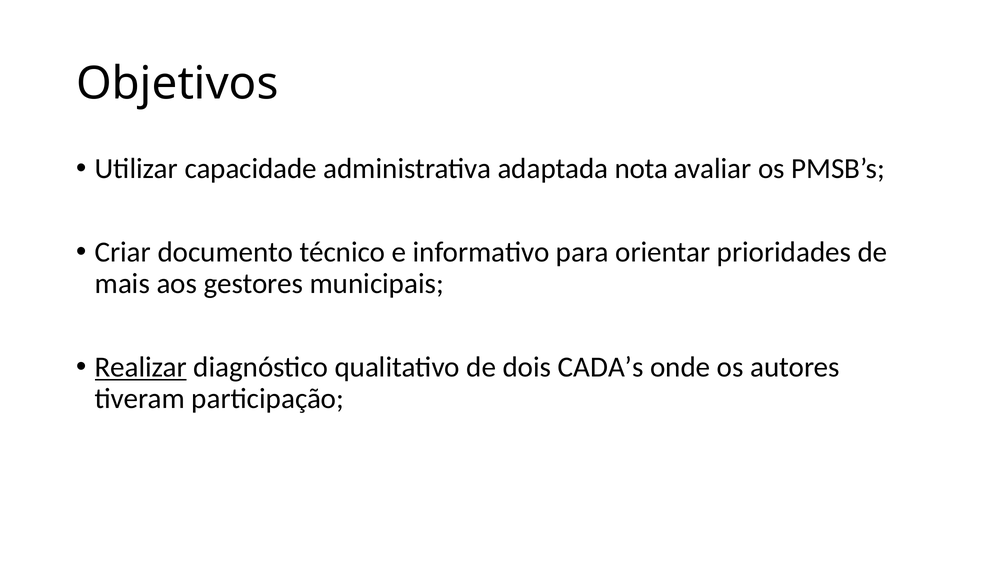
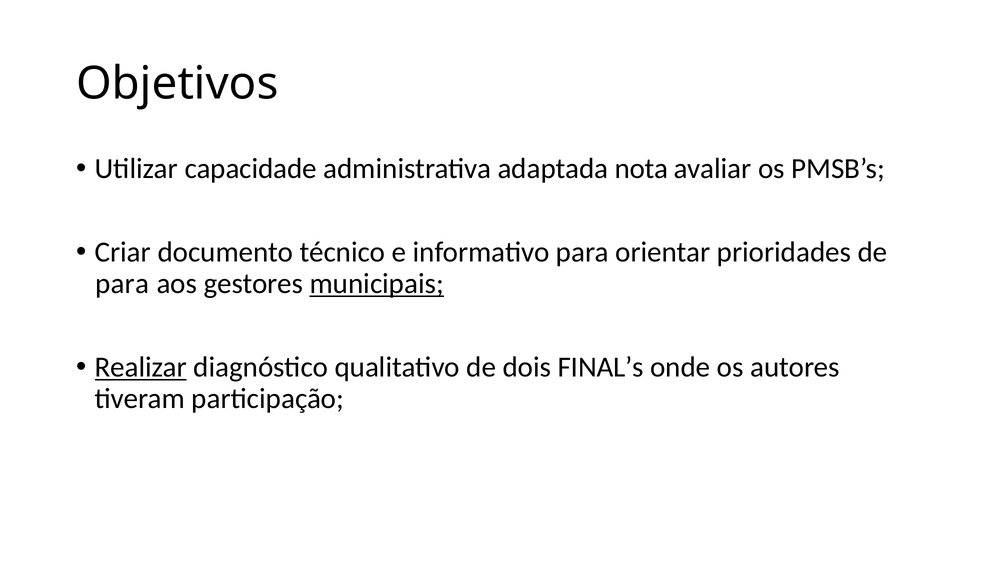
mais at (122, 284): mais -> para
municipais underline: none -> present
CADA’s: CADA’s -> FINAL’s
